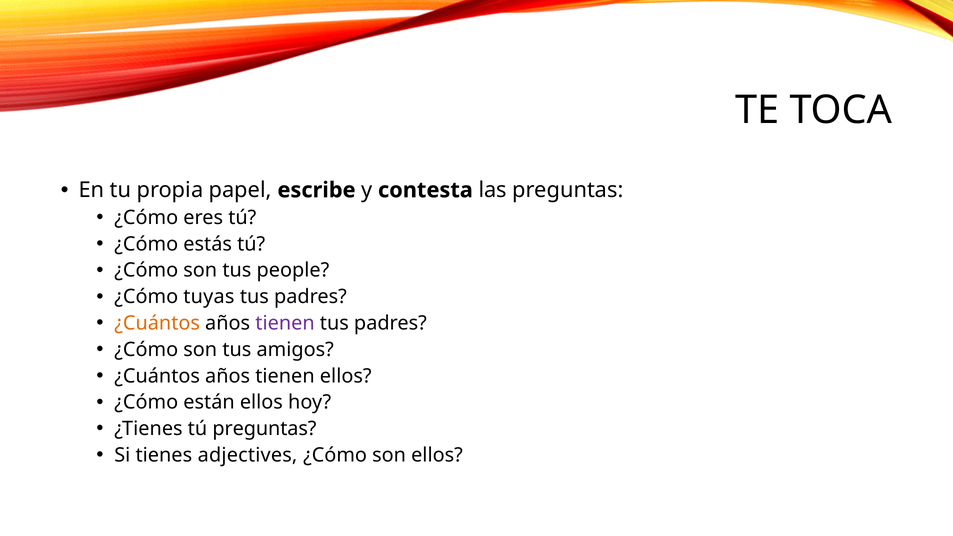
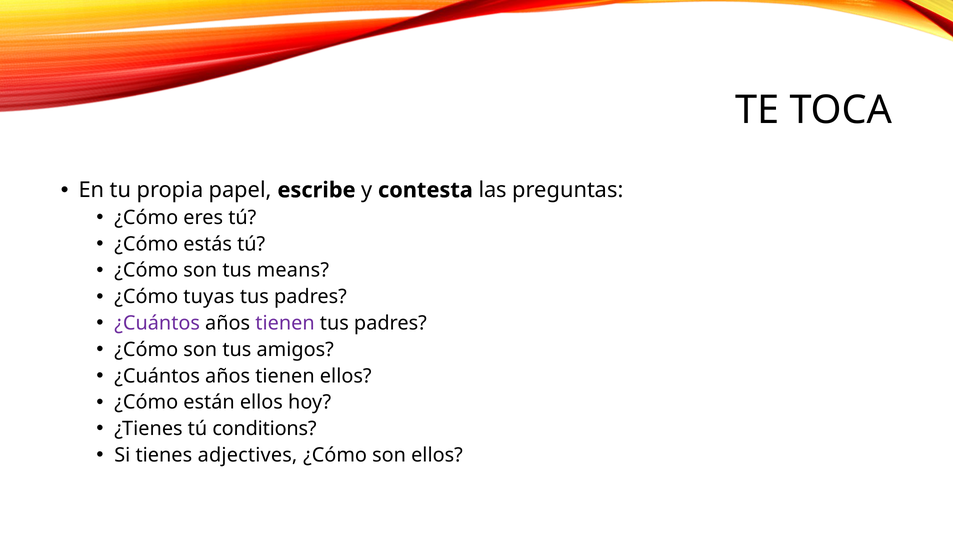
people: people -> means
¿Cuántos at (157, 323) colour: orange -> purple
tú preguntas: preguntas -> conditions
